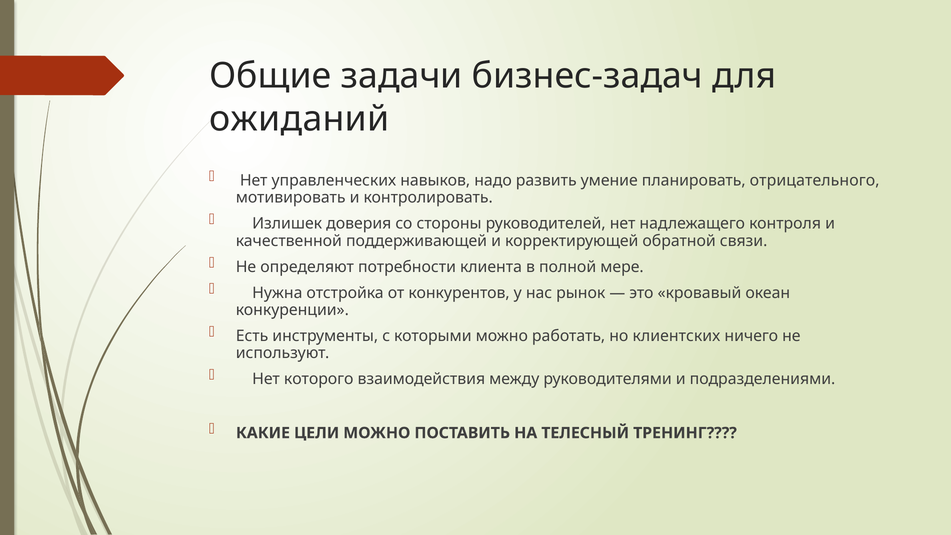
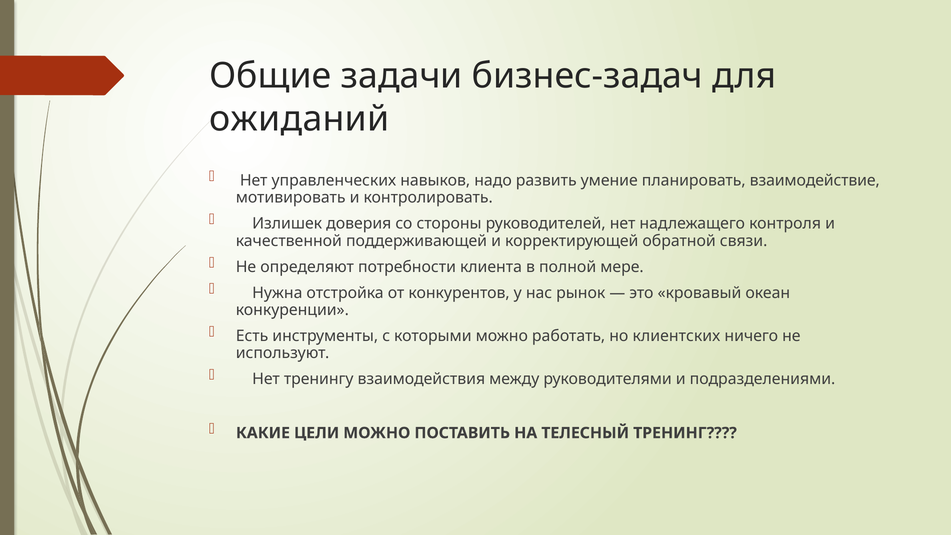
отрицательного: отрицательного -> взаимодействие
которого: которого -> тренингу
